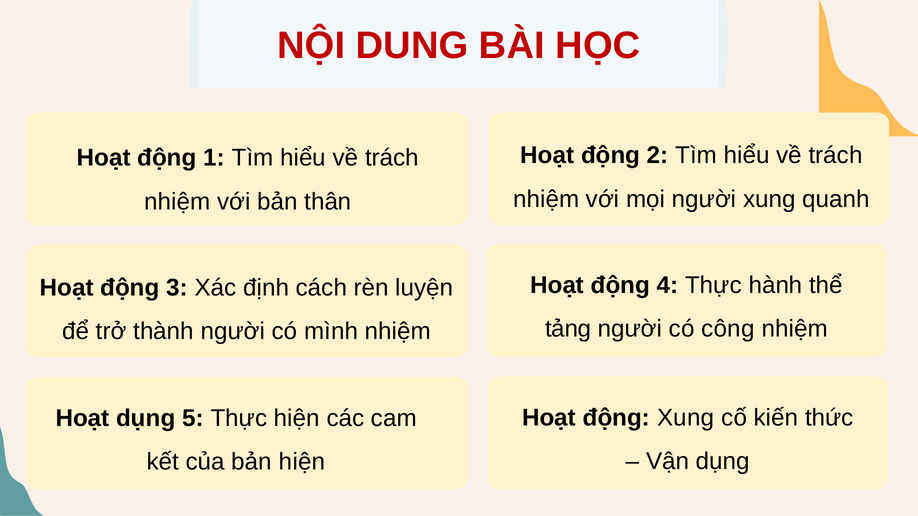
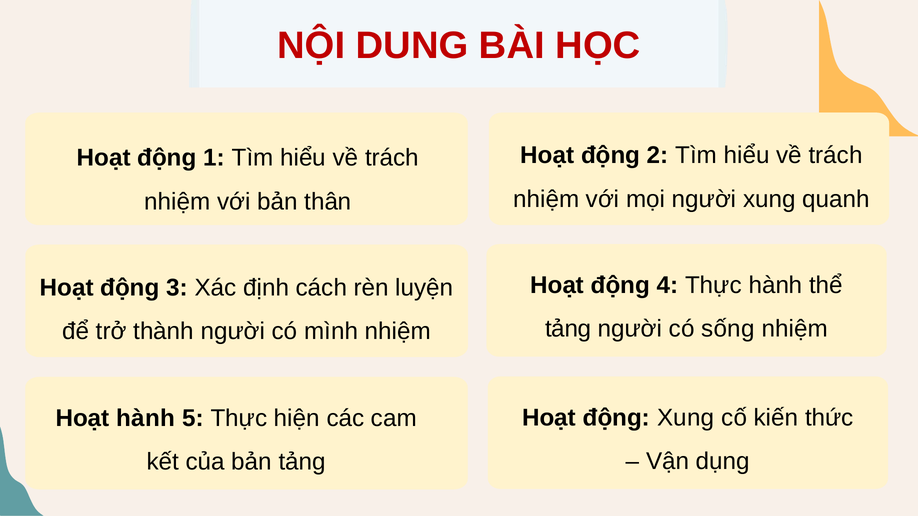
công: công -> sống
Hoạt dụng: dụng -> hành
bản hiện: hiện -> tảng
